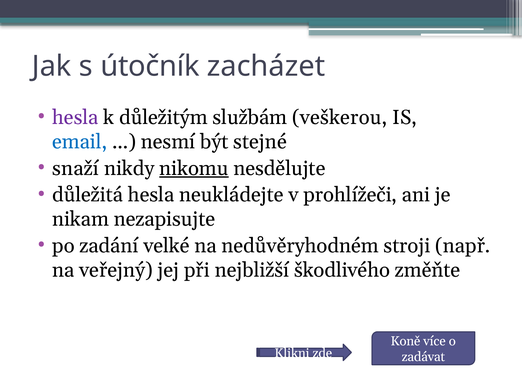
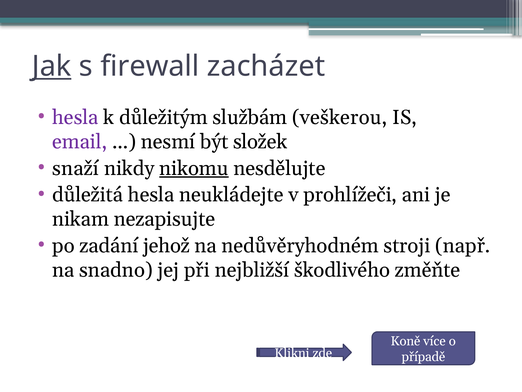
Jak underline: none -> present
útočník: útočník -> firewall
email colour: blue -> purple
stejné: stejné -> složek
velké: velké -> jehož
veřejný: veřejný -> snadno
zadávat: zadávat -> případě
